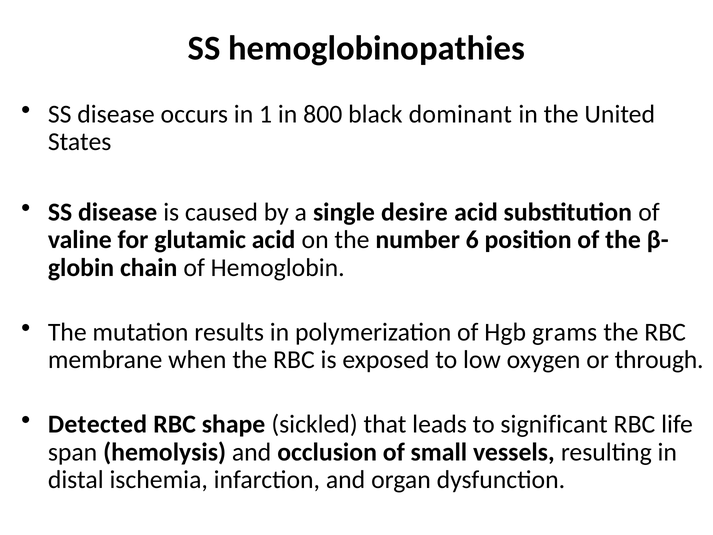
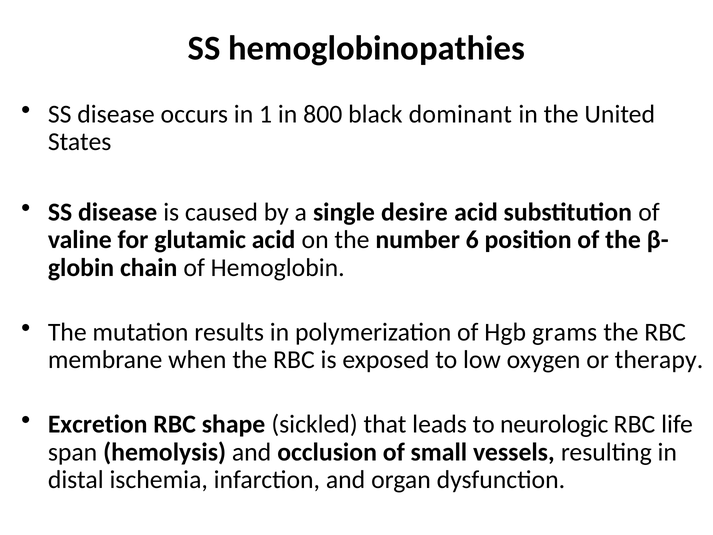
through: through -> therapy
Detected: Detected -> Excretion
significant: significant -> neurologic
